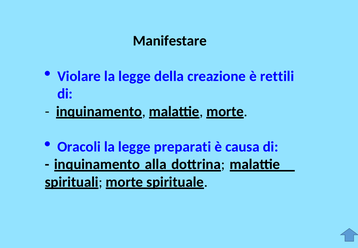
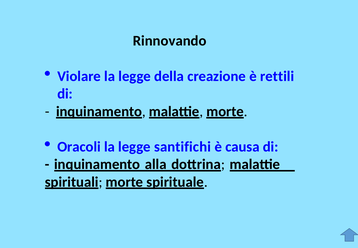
Manifestare: Manifestare -> Rinnovando
preparati: preparati -> santifichi
